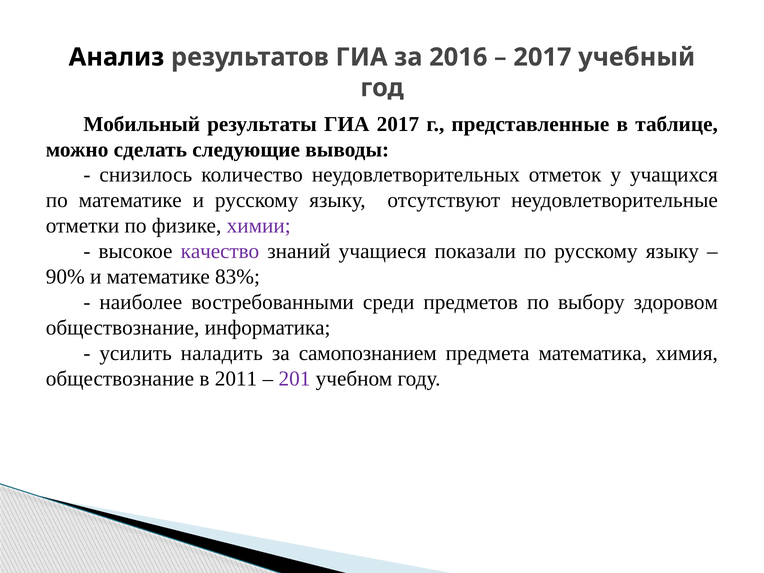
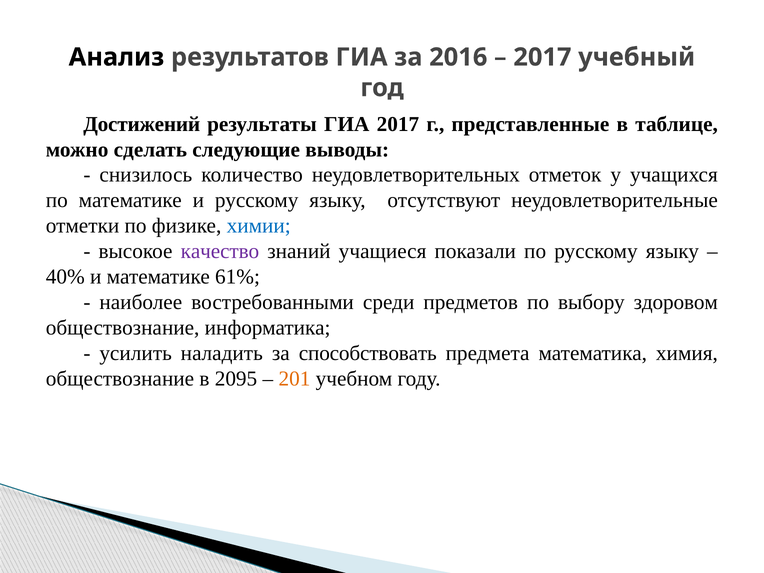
Мобильный: Мобильный -> Достижений
химии colour: purple -> blue
90%: 90% -> 40%
83%: 83% -> 61%
самопознанием: самопознанием -> способствовать
2011: 2011 -> 2095
201 colour: purple -> orange
